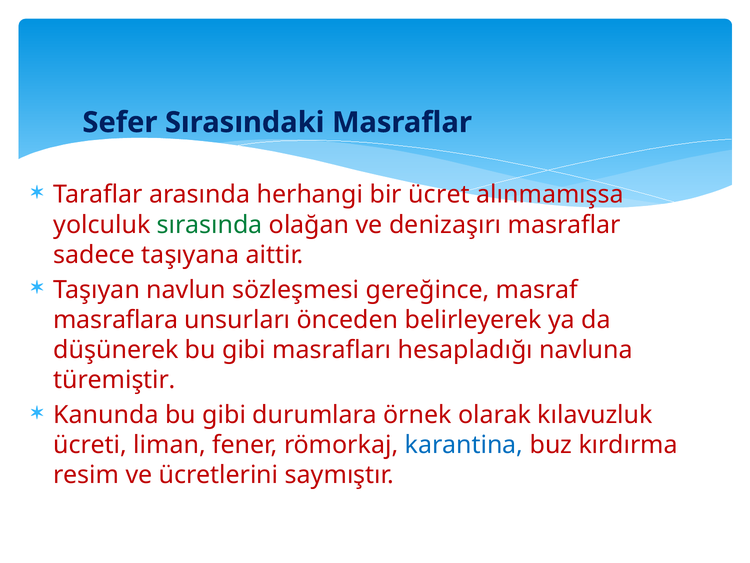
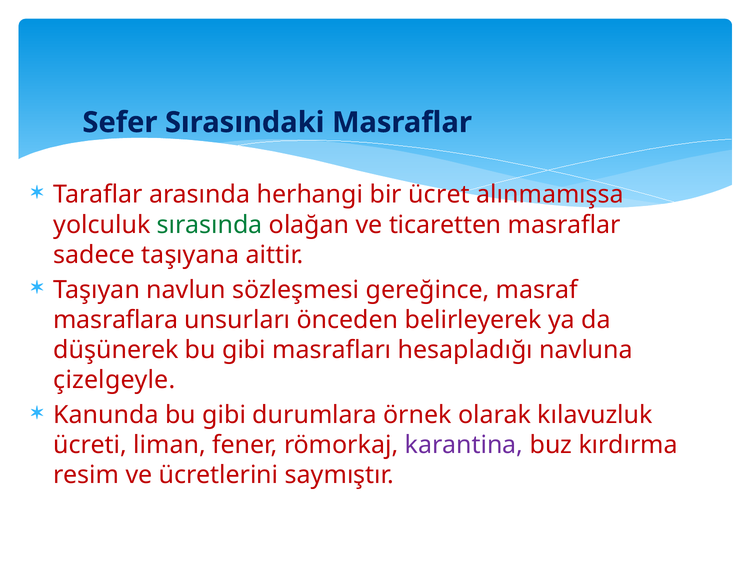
denizaşırı: denizaşırı -> ticaretten
türemiştir: türemiştir -> çizelgeyle
karantina colour: blue -> purple
